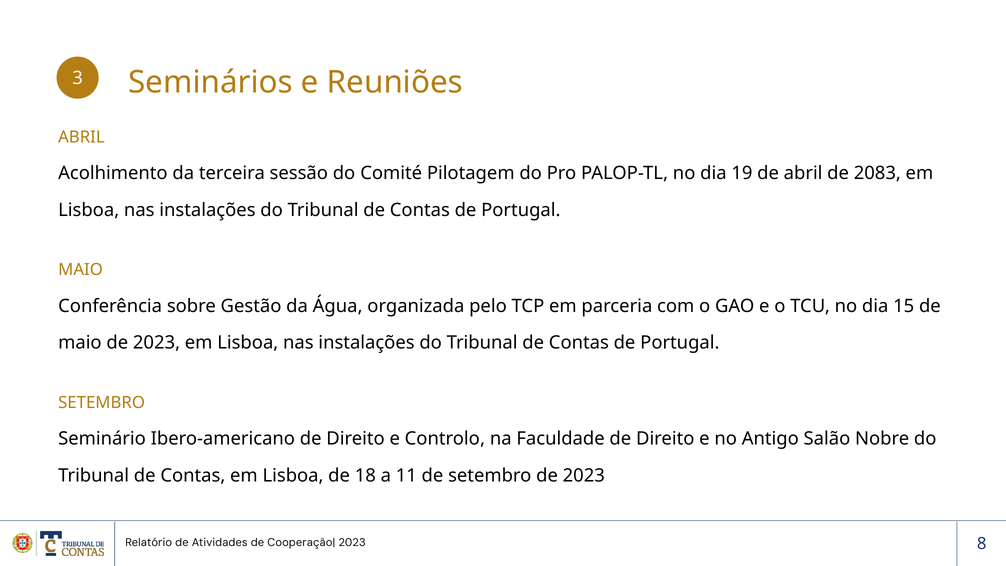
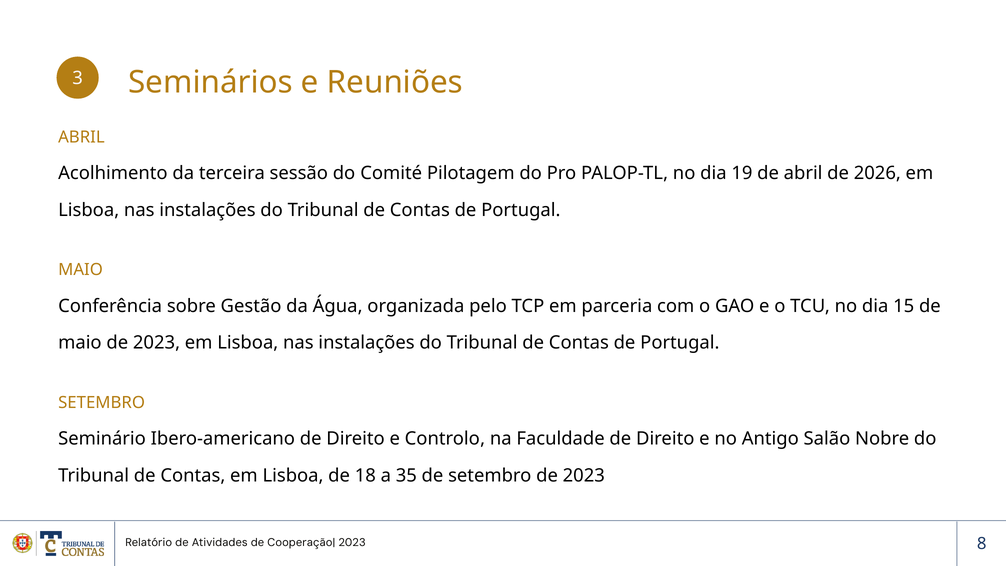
2083: 2083 -> 2026
11: 11 -> 35
